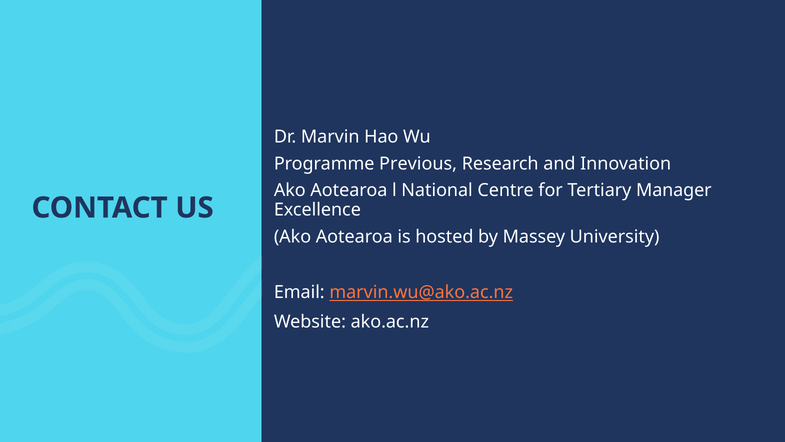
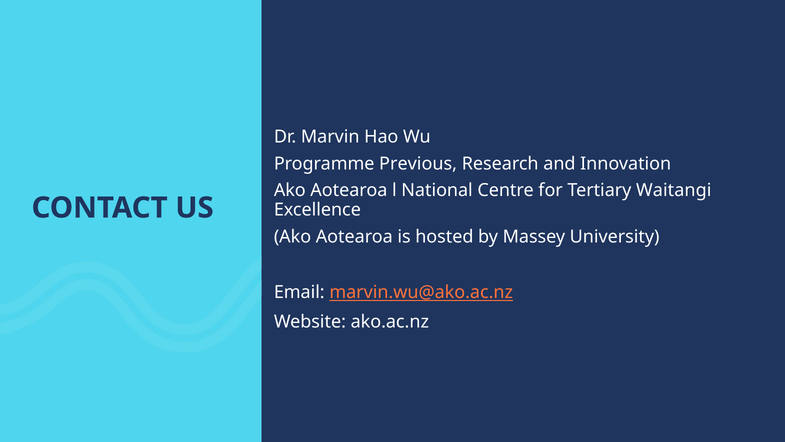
Manager: Manager -> Waitangi
